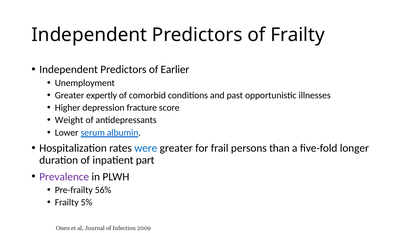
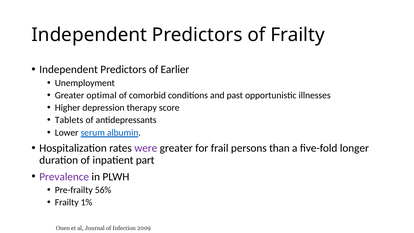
expertly: expertly -> optimal
fracture: fracture -> therapy
Weight: Weight -> Tablets
were colour: blue -> purple
5%: 5% -> 1%
